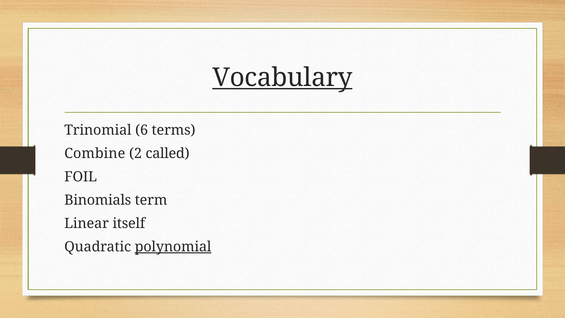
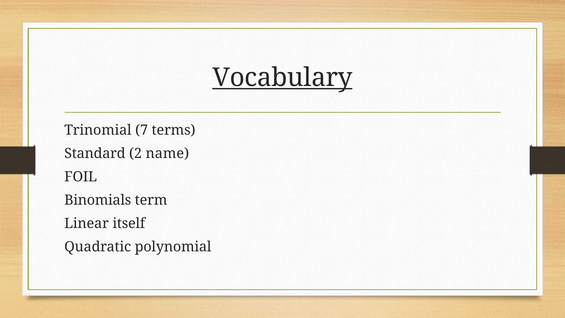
6: 6 -> 7
Combine: Combine -> Standard
called: called -> name
polynomial underline: present -> none
